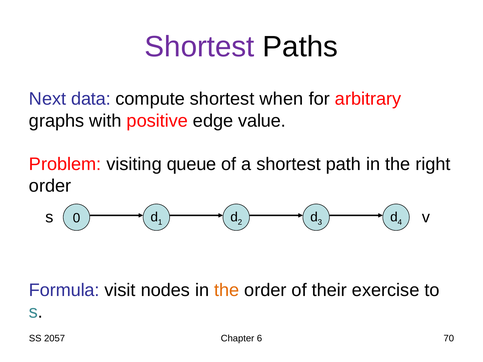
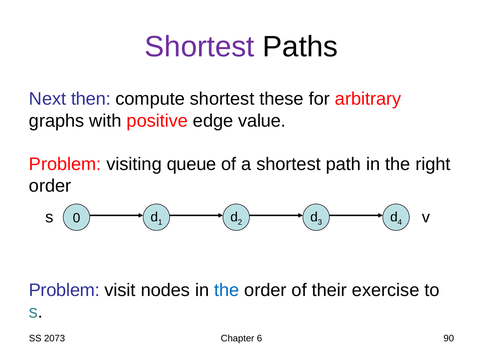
data: data -> then
when: when -> these
Formula at (64, 290): Formula -> Problem
the at (227, 290) colour: orange -> blue
2057: 2057 -> 2073
70: 70 -> 90
